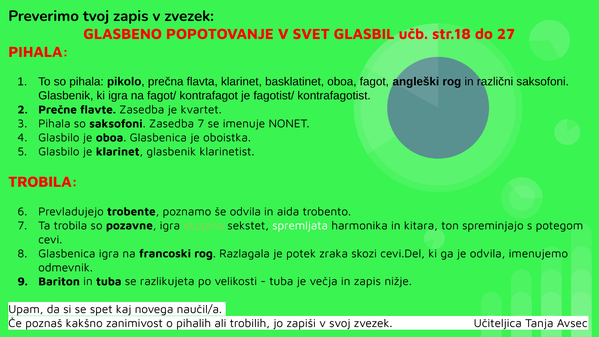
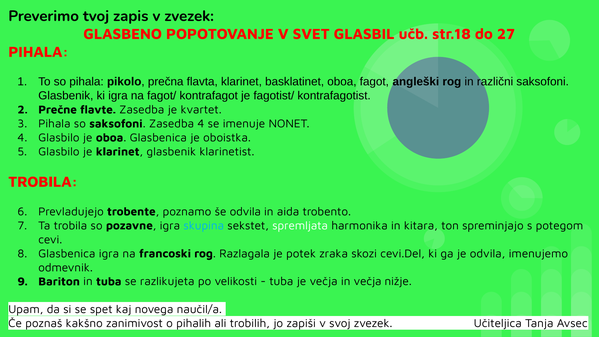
Zasedba 7: 7 -> 4
skupina colour: light green -> light blue
in zapis: zapis -> večja
